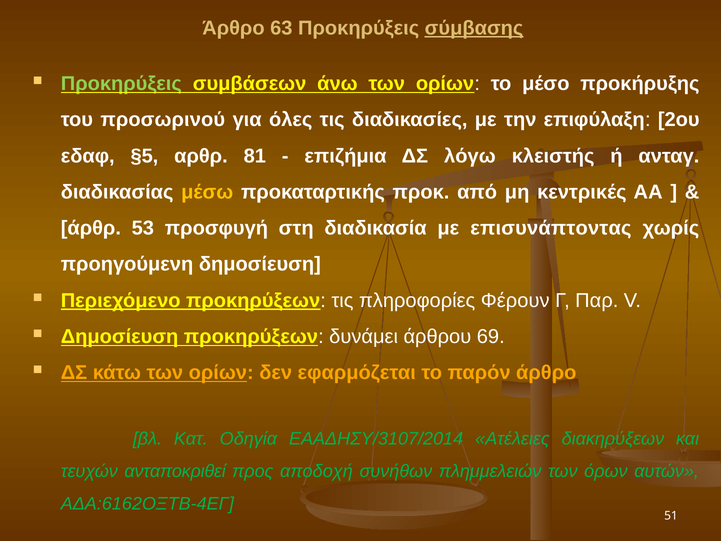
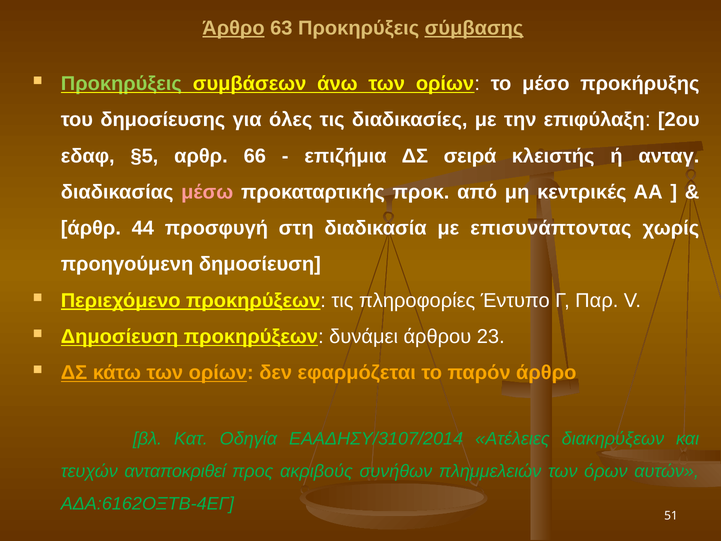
Άρθρο at (233, 28) underline: none -> present
προσωρινού: προσωρινού -> δημοσίευσης
81: 81 -> 66
λόγω: λόγω -> σειρά
μέσω colour: yellow -> pink
53: 53 -> 44
Φέρουν: Φέρουν -> Έντυπο
69: 69 -> 23
αποδοχή: αποδοχή -> ακριβούς
